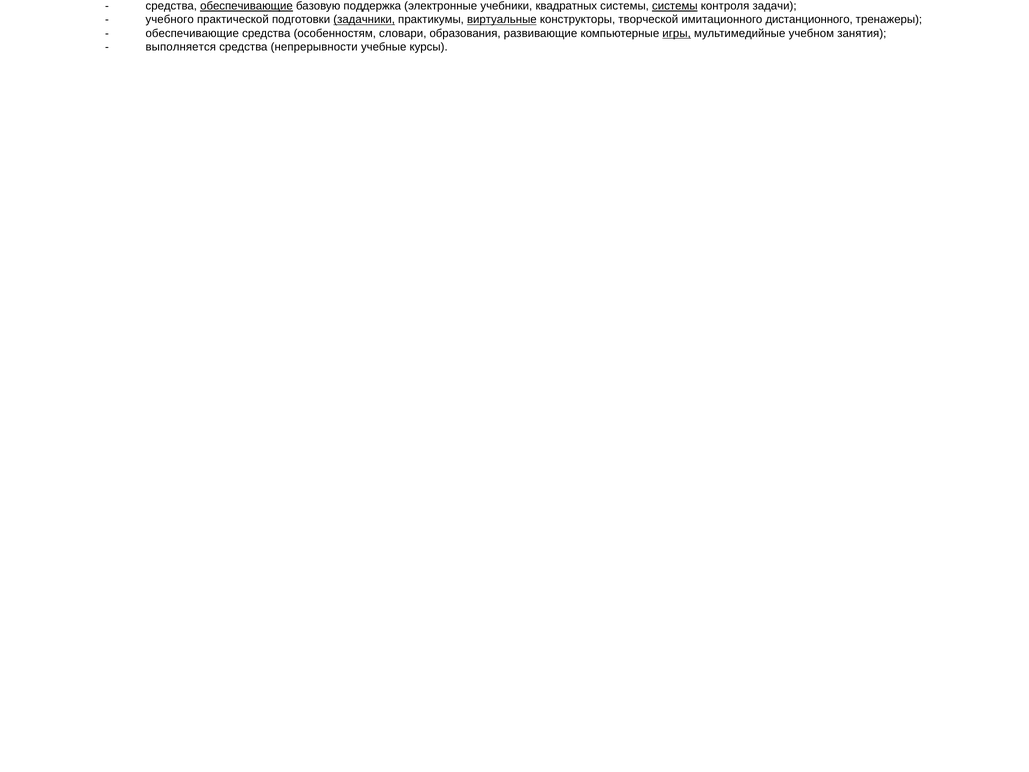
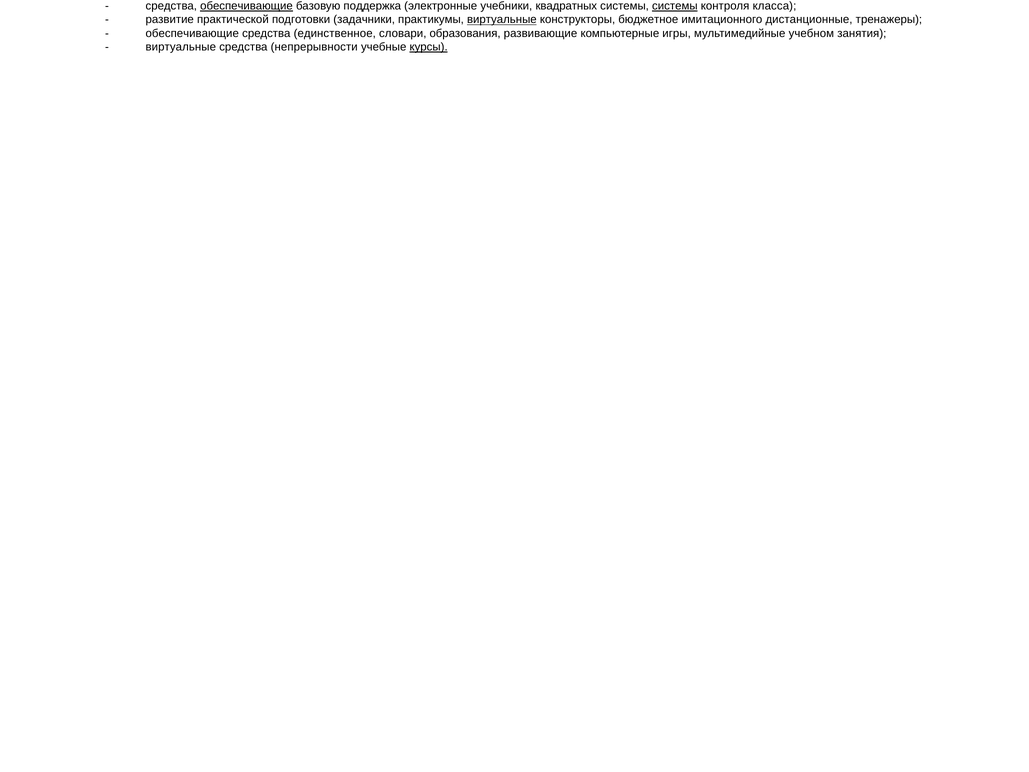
задачи: задачи -> класса
учебного: учебного -> развитие
задачники underline: present -> none
творческой: творческой -> бюджетное
дистанционного: дистанционного -> дистанционные
особенностям: особенностям -> единственное
игры underline: present -> none
выполняется at (181, 47): выполняется -> виртуальные
курсы underline: none -> present
